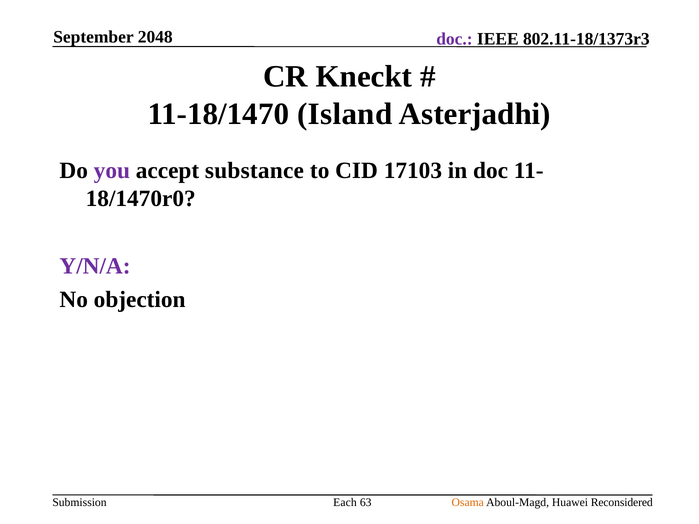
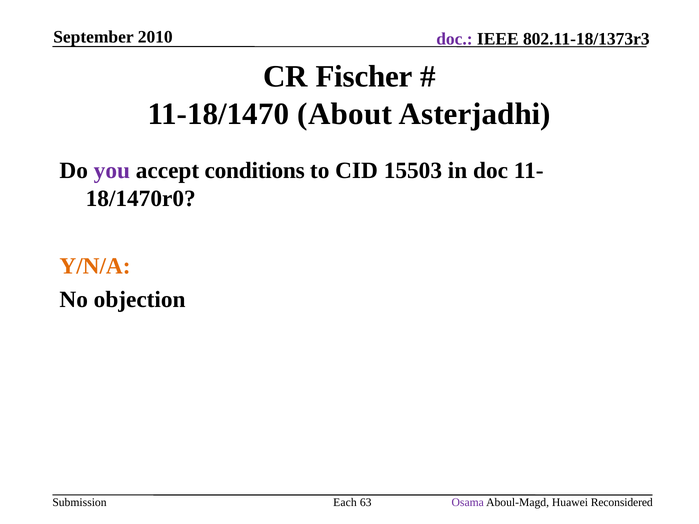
2048: 2048 -> 2010
Kneckt: Kneckt -> Fischer
Island: Island -> About
substance: substance -> conditions
17103: 17103 -> 15503
Y/N/A colour: purple -> orange
Osama colour: orange -> purple
